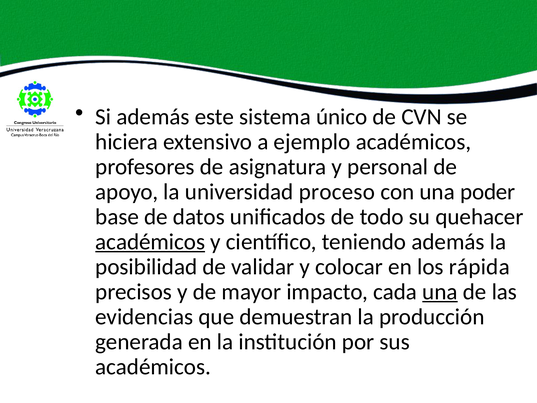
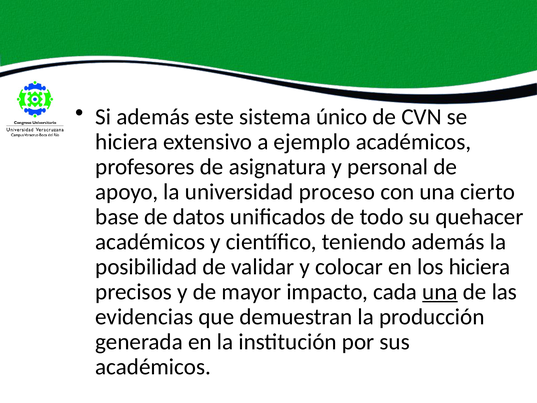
poder: poder -> cierto
académicos at (150, 242) underline: present -> none
los rápida: rápida -> hiciera
